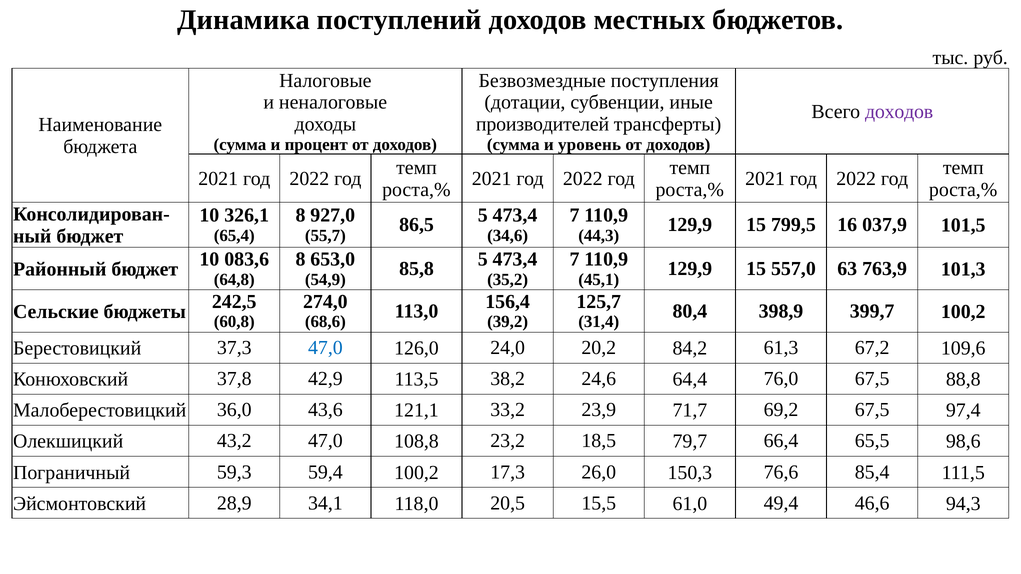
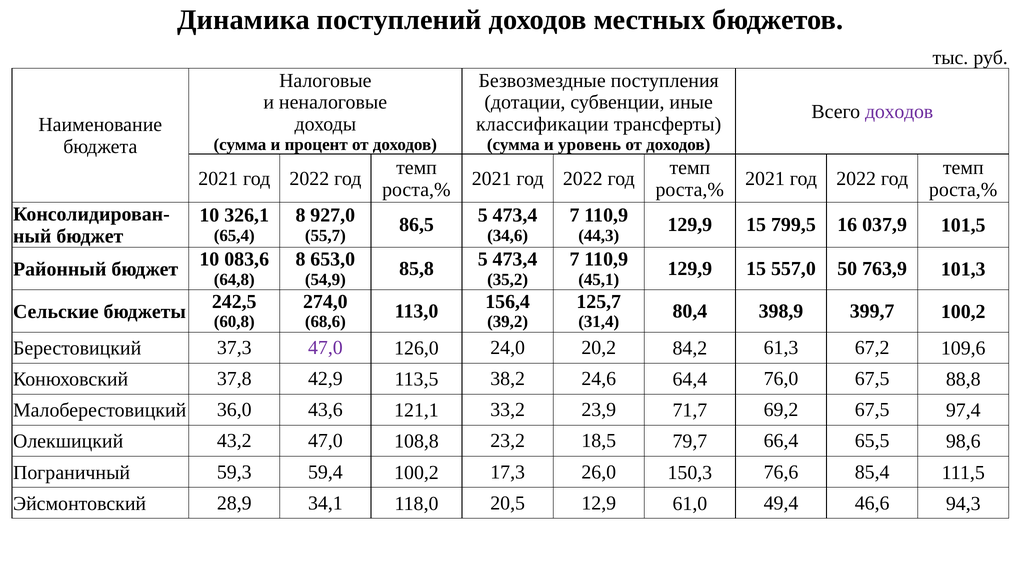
производителей: производителей -> классификации
63: 63 -> 50
47,0 at (325, 348) colour: blue -> purple
15,5: 15,5 -> 12,9
